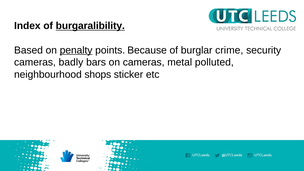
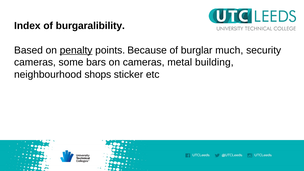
burgaralibility underline: present -> none
crime: crime -> much
badly: badly -> some
polluted: polluted -> building
